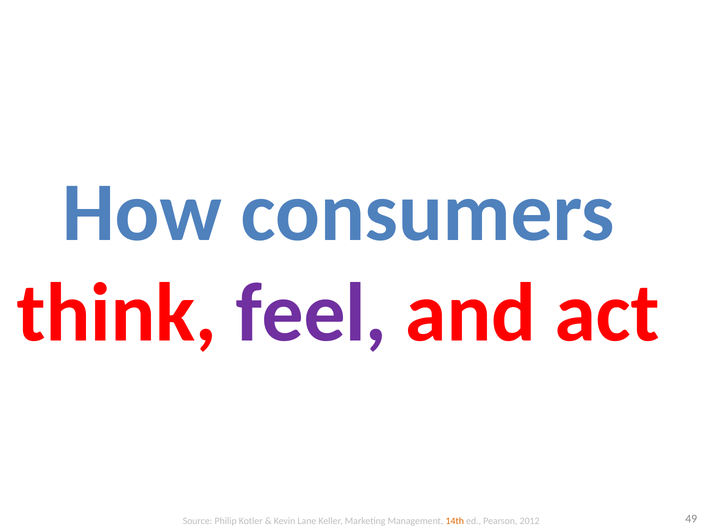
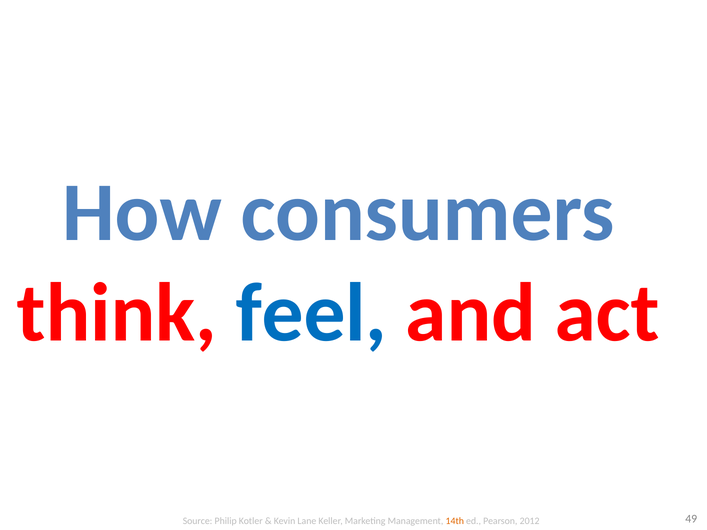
feel colour: purple -> blue
